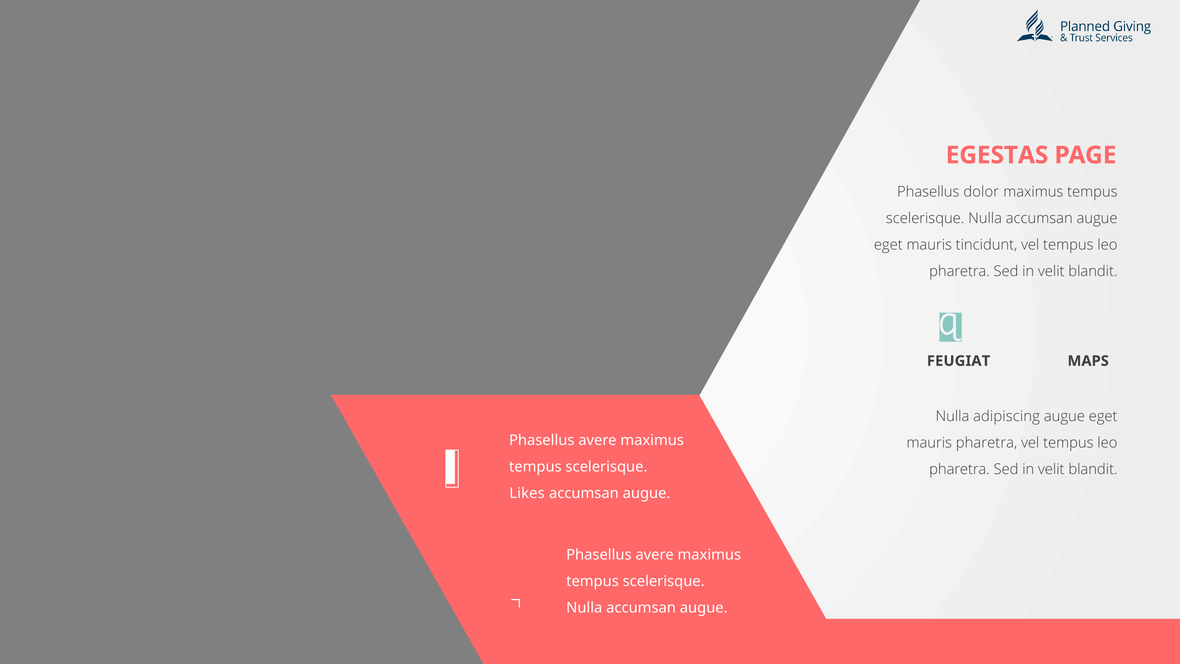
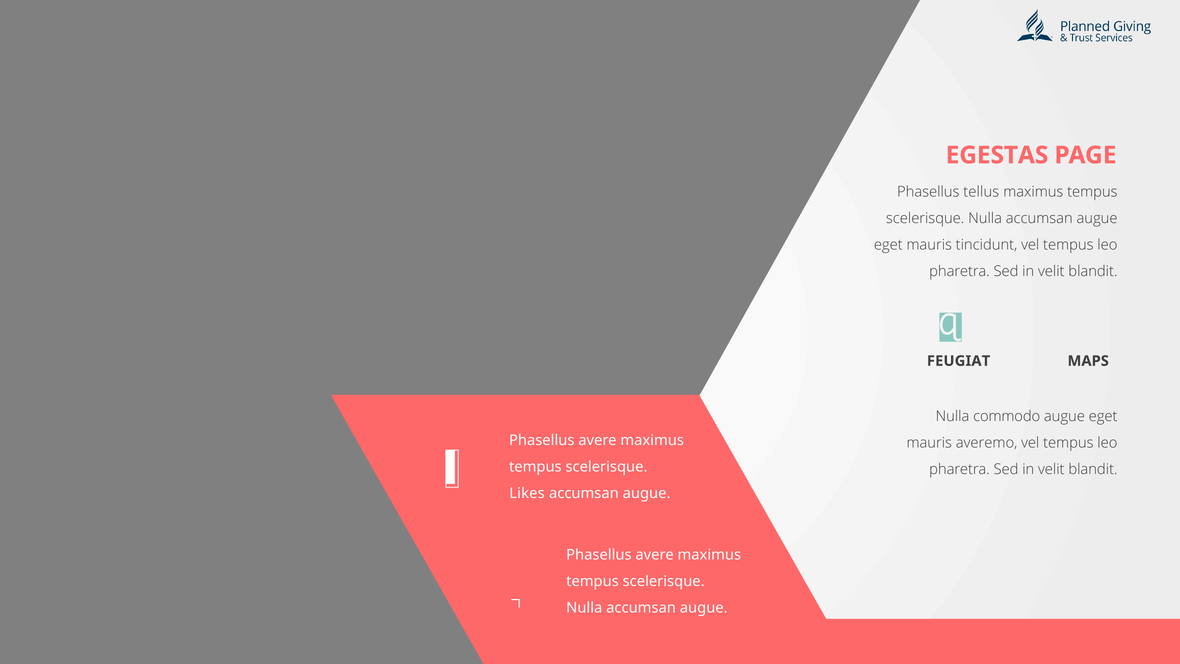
dolor: dolor -> tellus
adipiscing: adipiscing -> commodo
mauris pharetra: pharetra -> averemo
